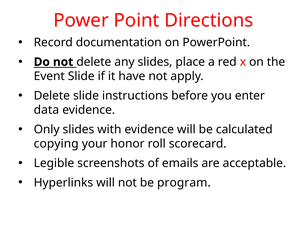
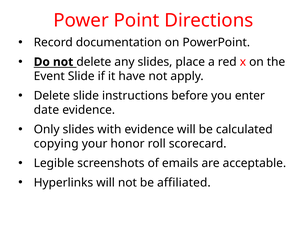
data: data -> date
program: program -> affiliated
